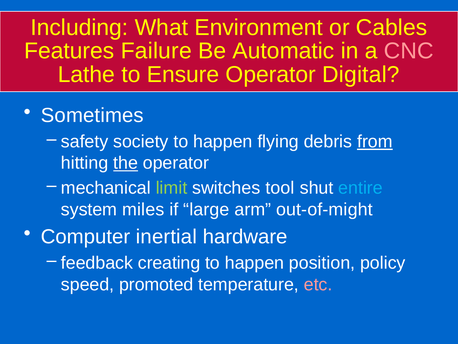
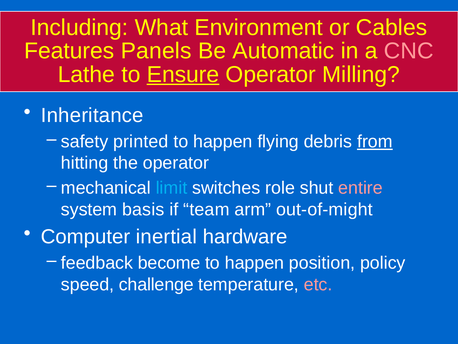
Failure: Failure -> Panels
Ensure underline: none -> present
Digital: Digital -> Milling
Sometimes: Sometimes -> Inheritance
society: society -> printed
the underline: present -> none
limit colour: light green -> light blue
tool: tool -> role
entire colour: light blue -> pink
miles: miles -> basis
large: large -> team
creating: creating -> become
promoted: promoted -> challenge
